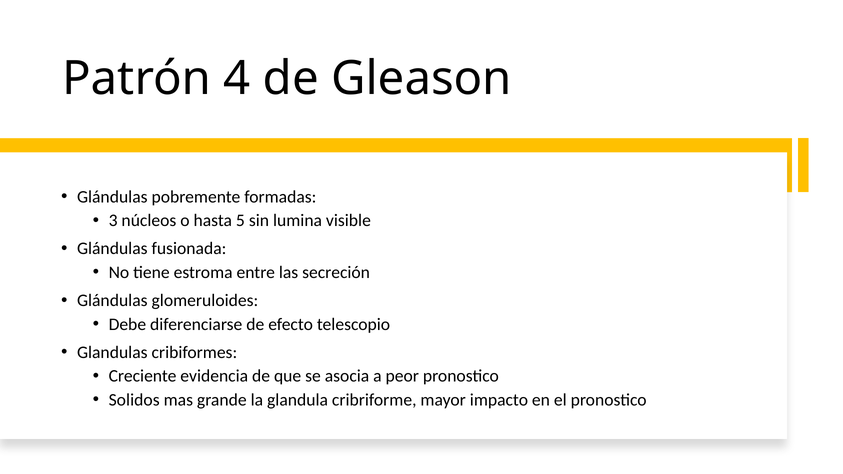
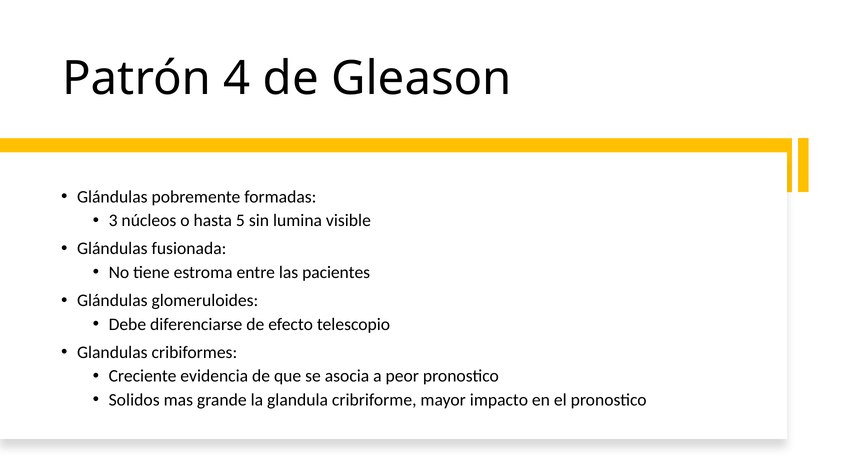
secreción: secreción -> pacientes
